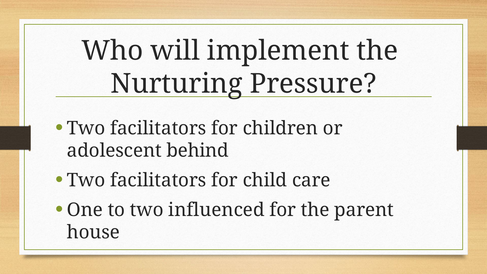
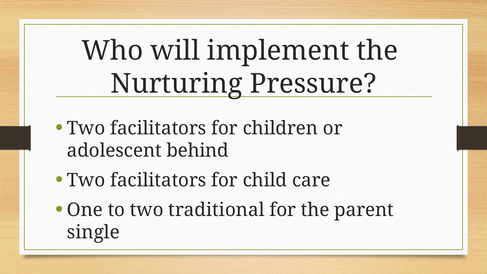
influenced: influenced -> traditional
house: house -> single
